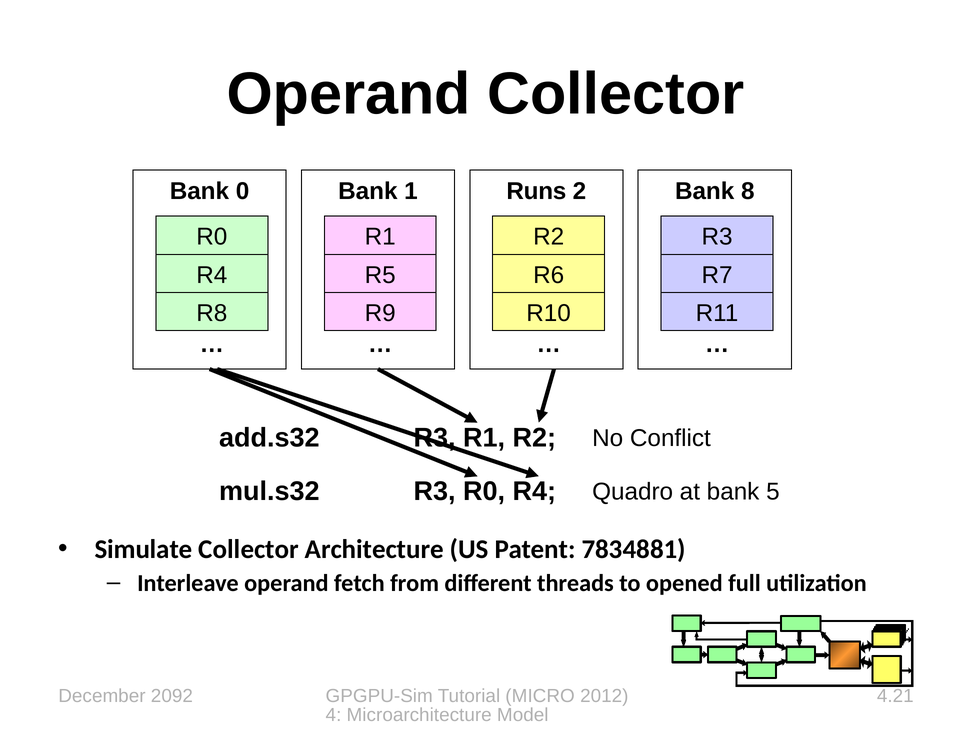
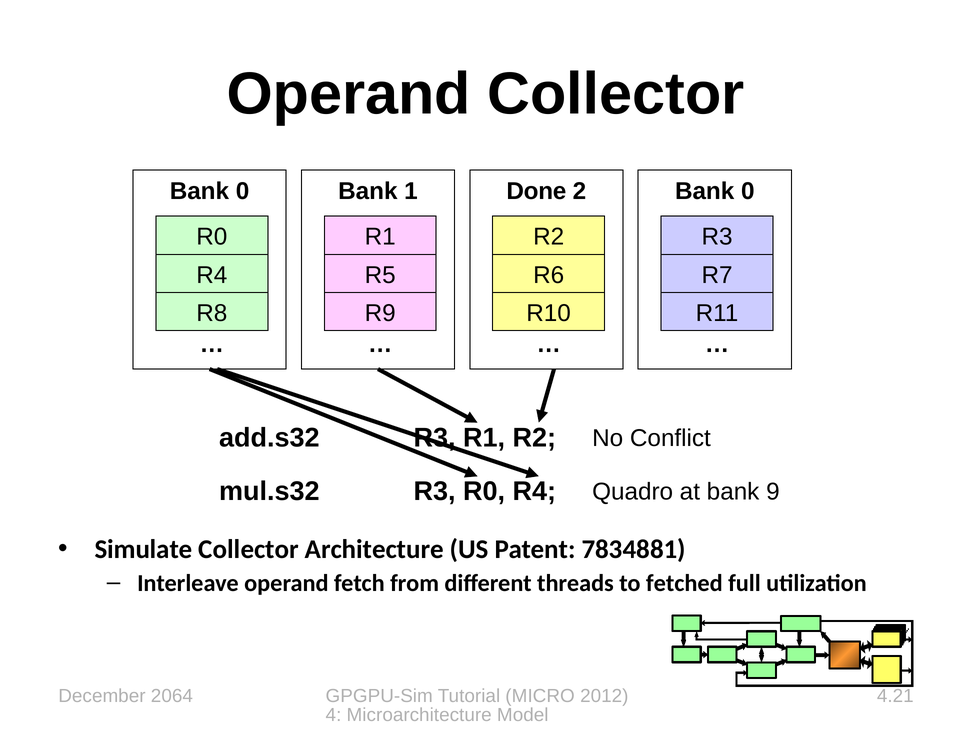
Runs: Runs -> Done
2 Bank 8: 8 -> 0
5: 5 -> 9
opened: opened -> fetched
2092: 2092 -> 2064
